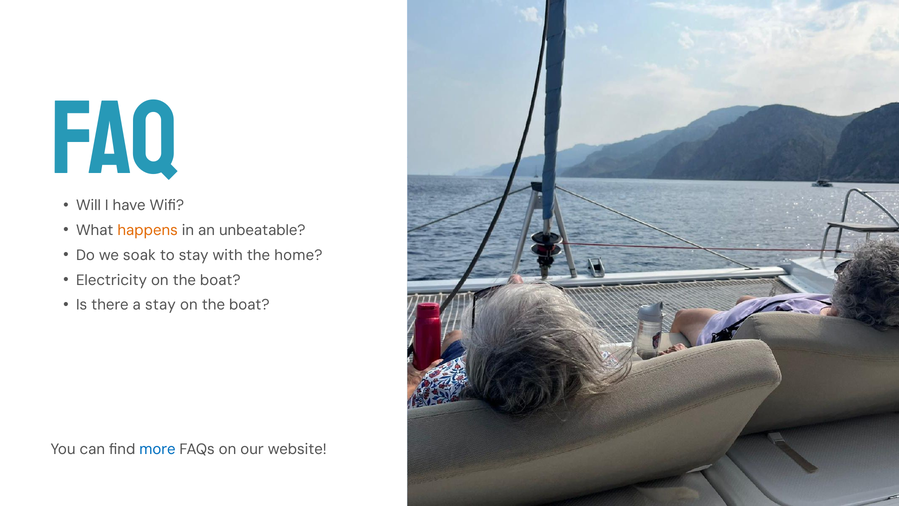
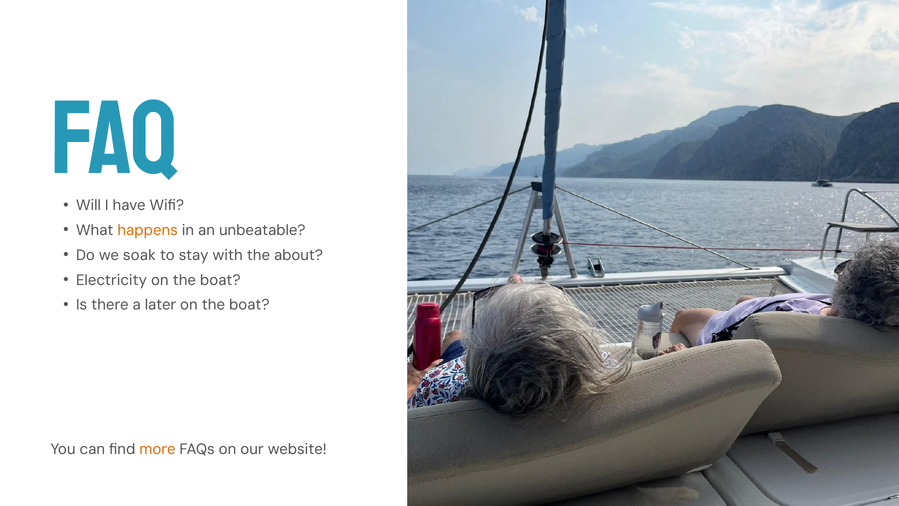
home: home -> about
a stay: stay -> later
more colour: blue -> orange
